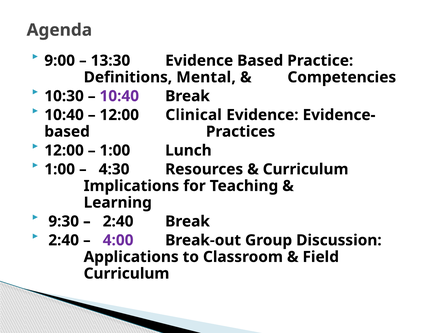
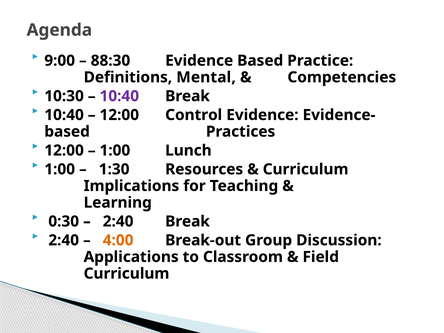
13:30: 13:30 -> 88:30
Clinical: Clinical -> Control
4:30: 4:30 -> 1:30
9:30: 9:30 -> 0:30
4:00 colour: purple -> orange
